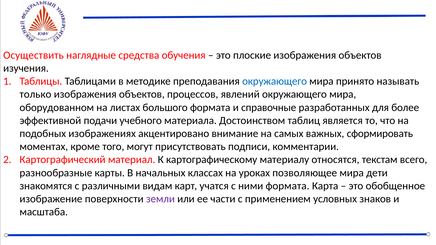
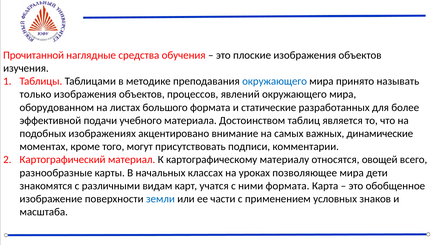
Осуществить: Осуществить -> Прочитанной
справочные: справочные -> статические
сформировать: сформировать -> динамические
текстам: текстам -> овощей
земли colour: purple -> blue
